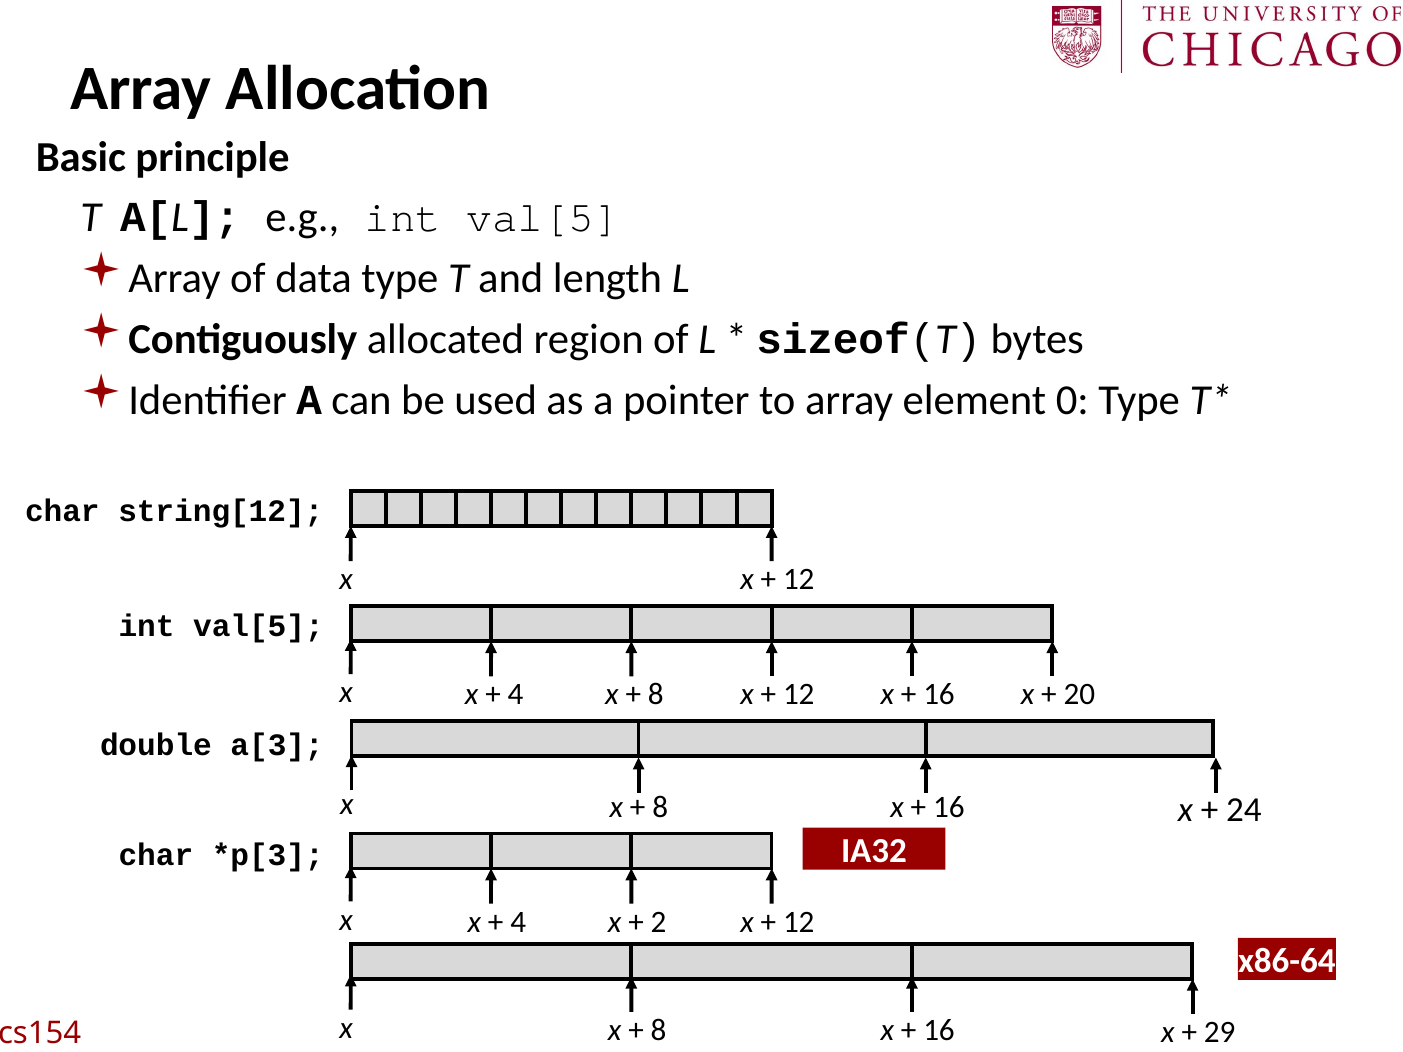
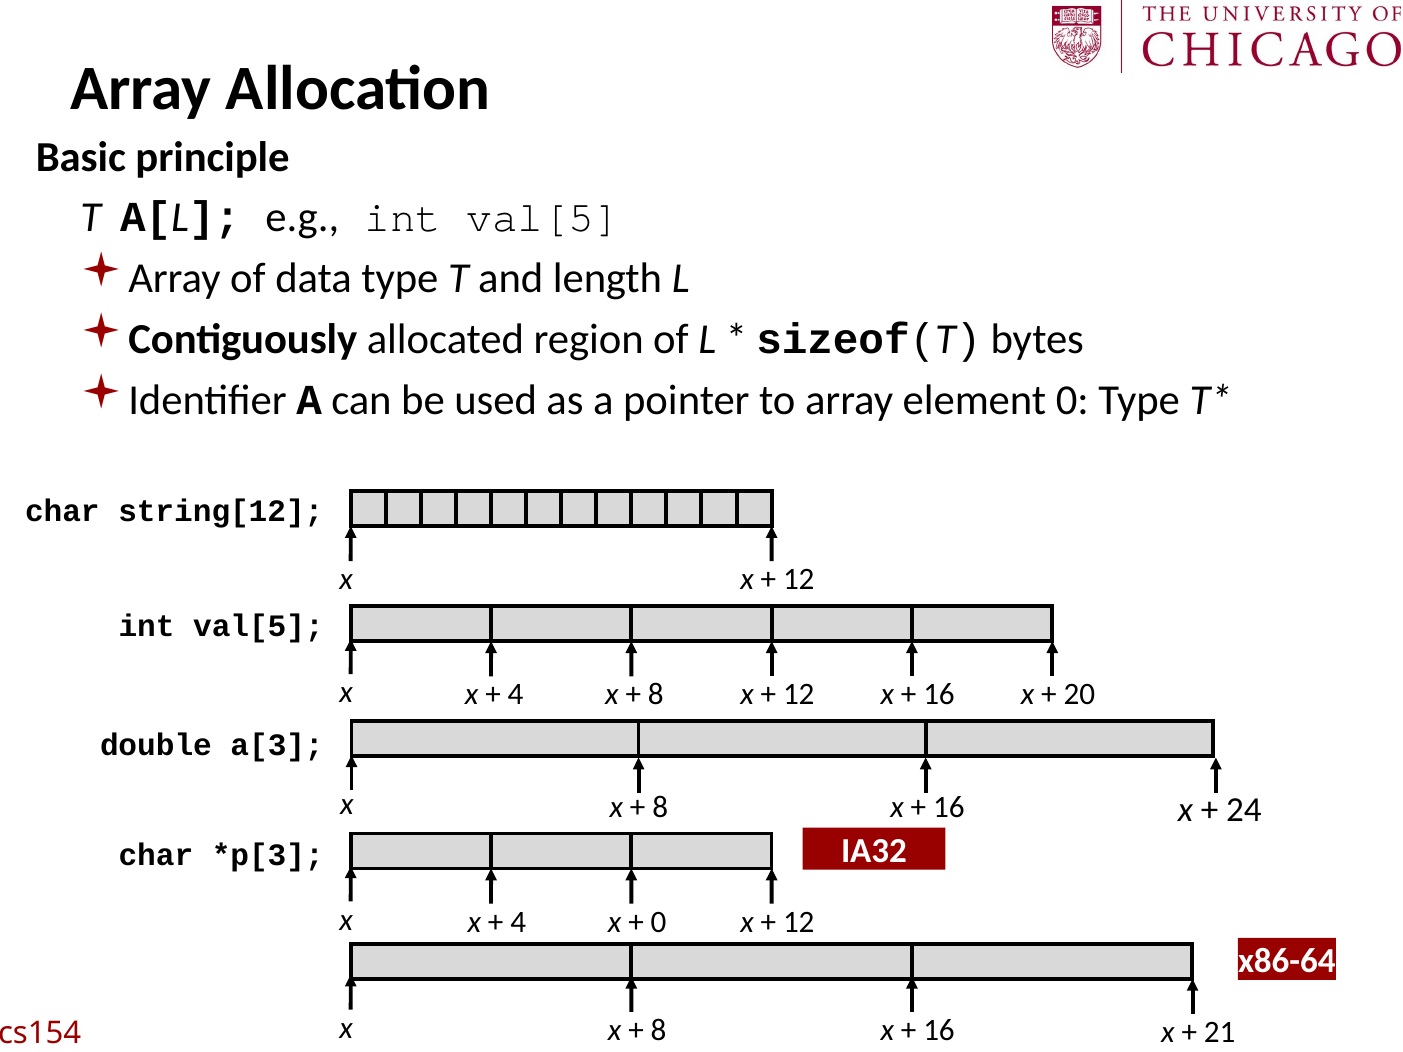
2 at (659, 922): 2 -> 0
29: 29 -> 21
